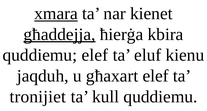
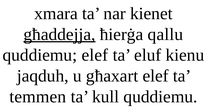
xmara underline: present -> none
kbira: kbira -> qallu
tronijiet: tronijiet -> temmen
